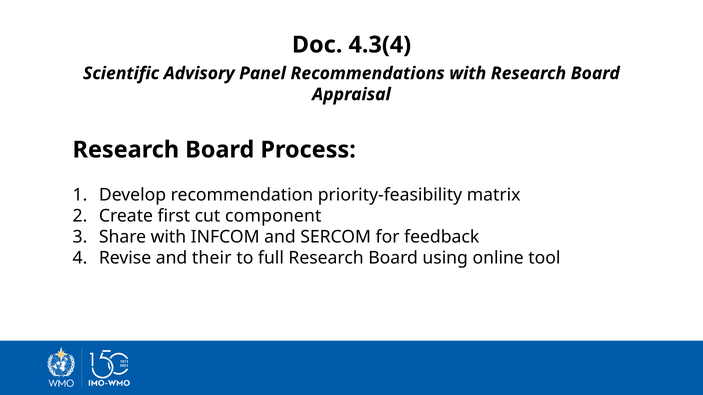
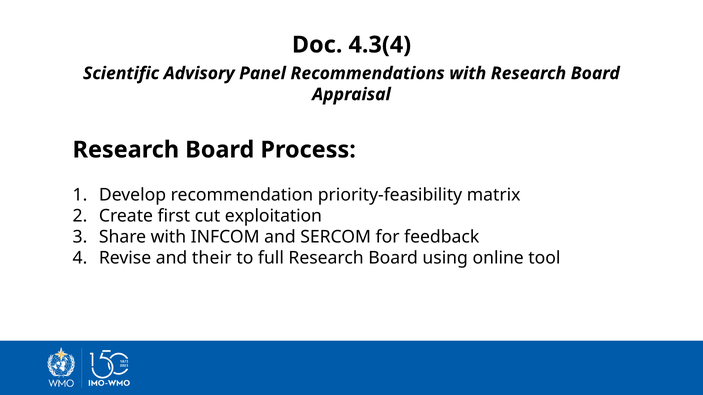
component: component -> exploitation
